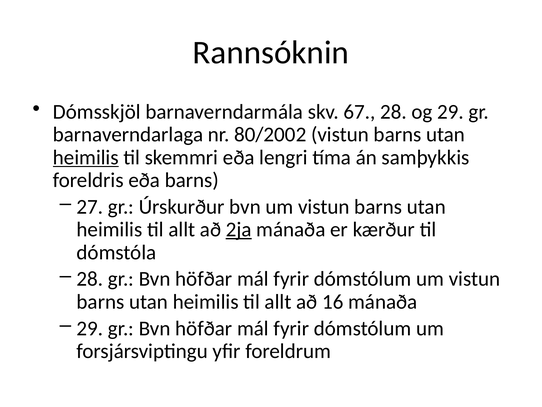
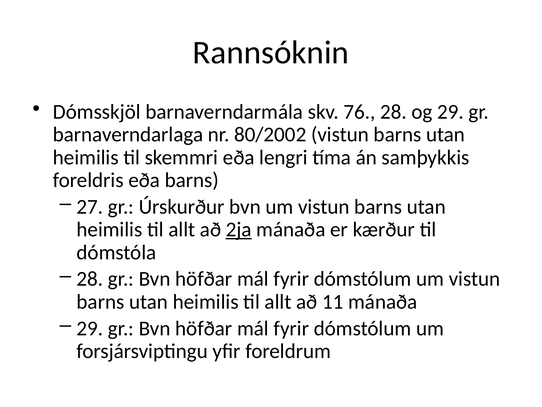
67: 67 -> 76
heimilis at (86, 157) underline: present -> none
16: 16 -> 11
